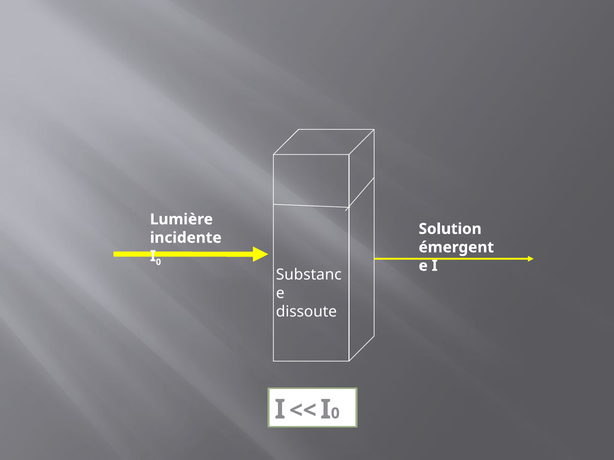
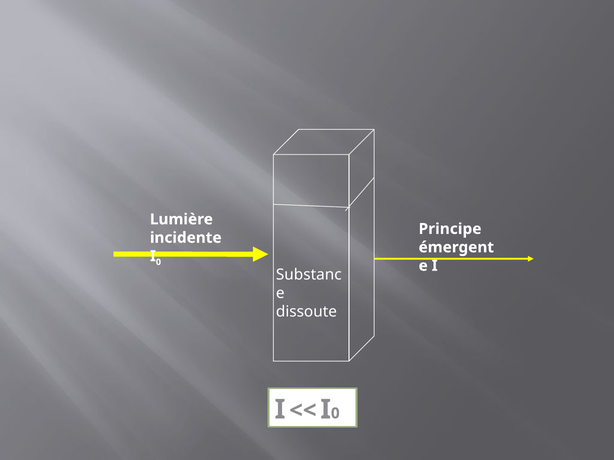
Solution: Solution -> Principe
